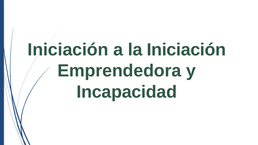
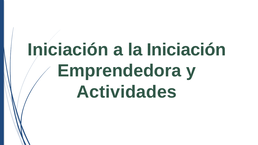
Incapacidad: Incapacidad -> Actividades
